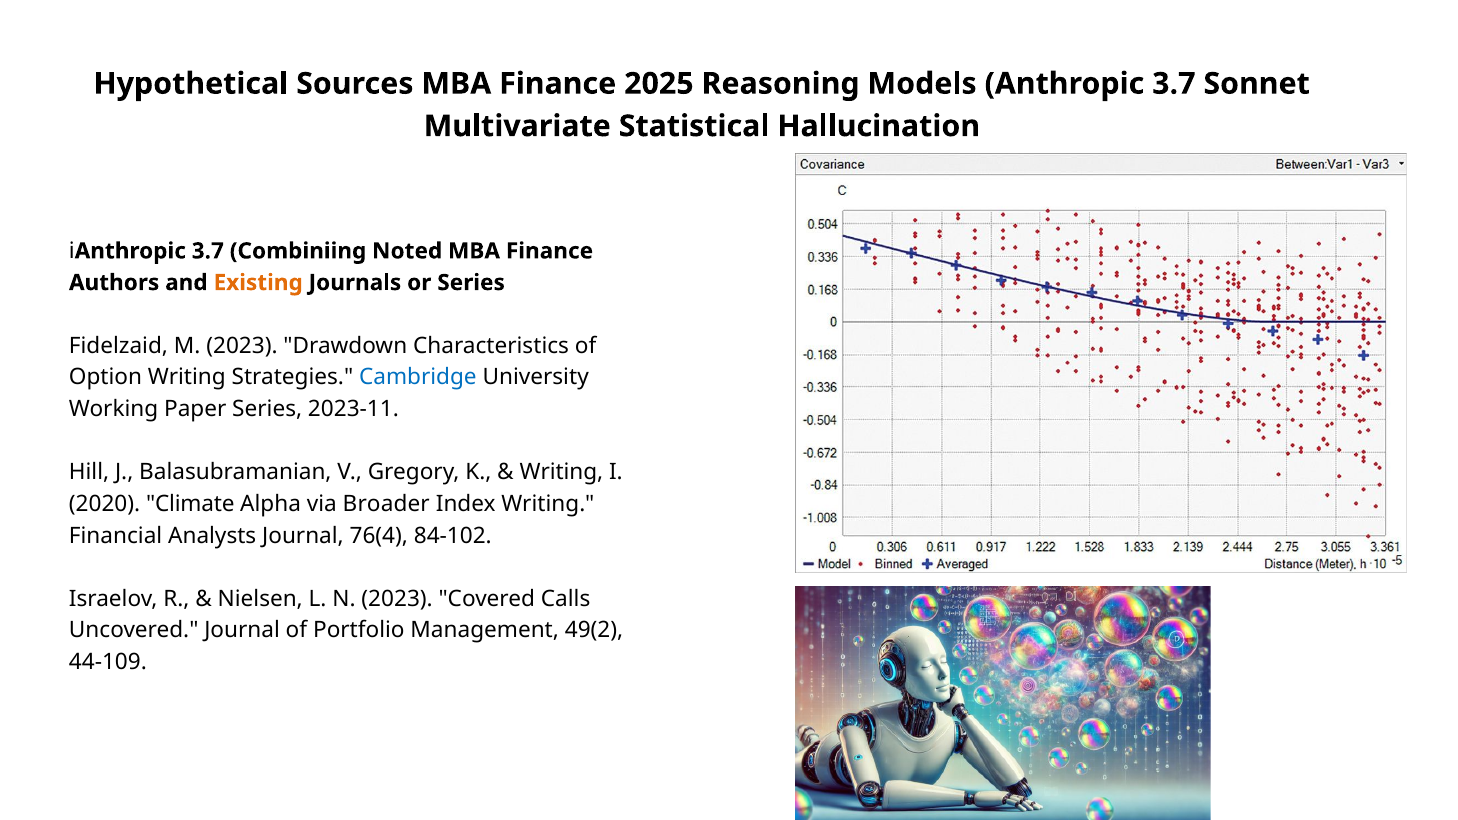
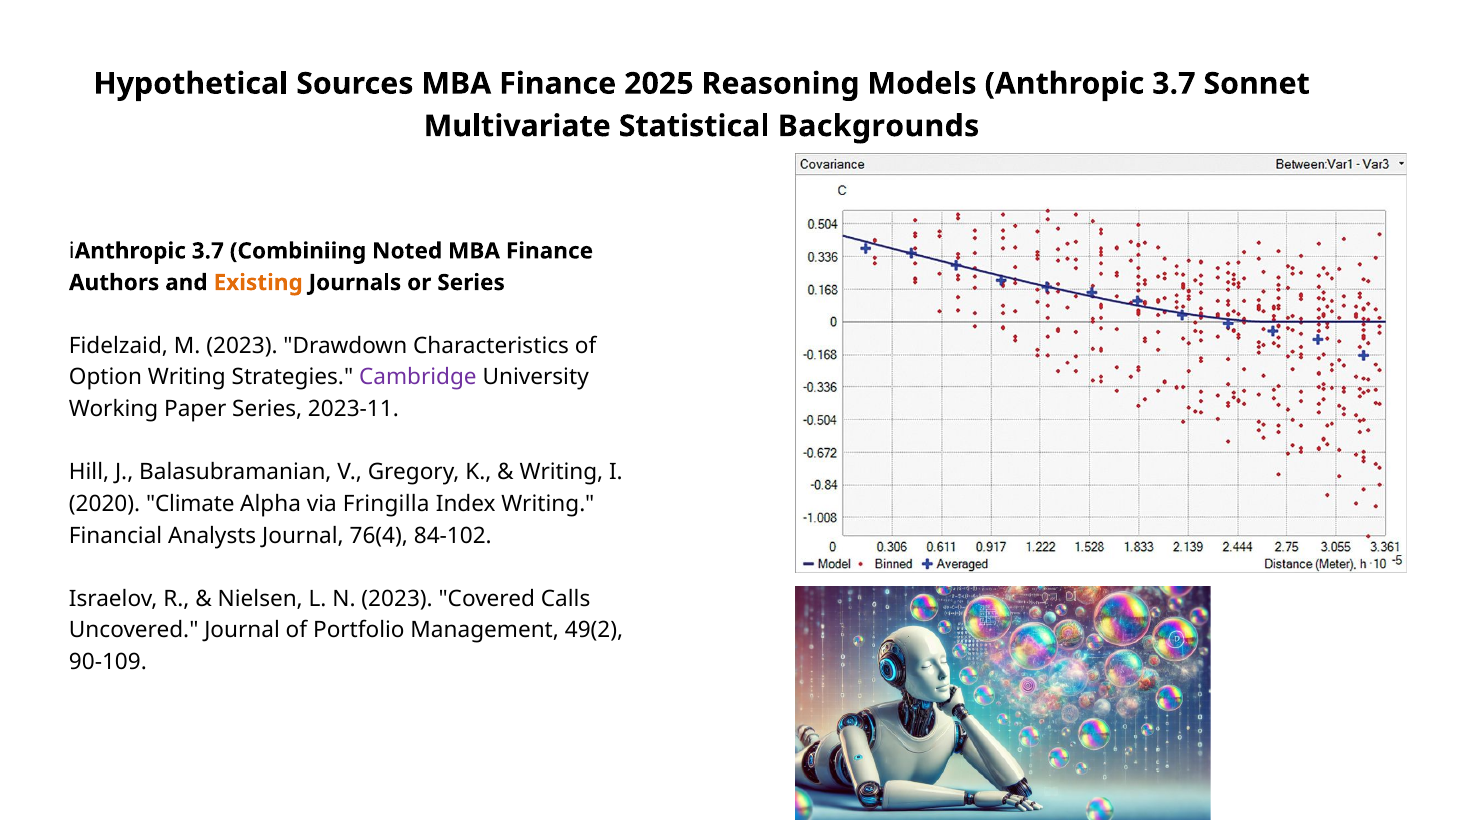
Hallucination: Hallucination -> Backgrounds
Cambridge colour: blue -> purple
Broader: Broader -> Fringilla
44-109: 44-109 -> 90-109
